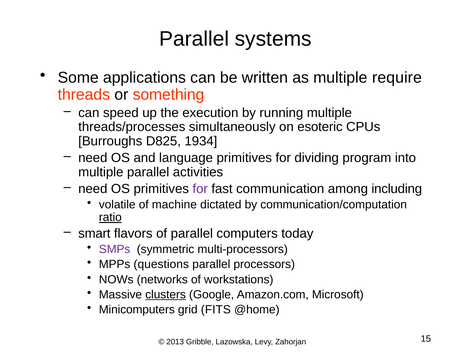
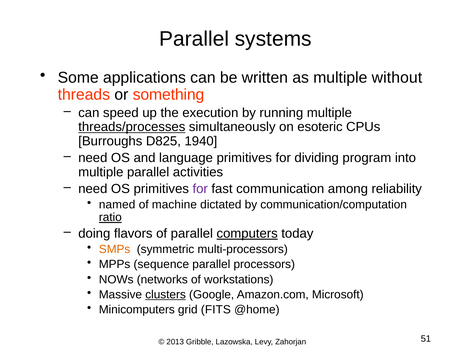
require: require -> without
threads/processes underline: none -> present
1934: 1934 -> 1940
including: including -> reliability
volatile: volatile -> named
smart: smart -> doing
computers underline: none -> present
SMPs colour: purple -> orange
questions: questions -> sequence
15: 15 -> 51
